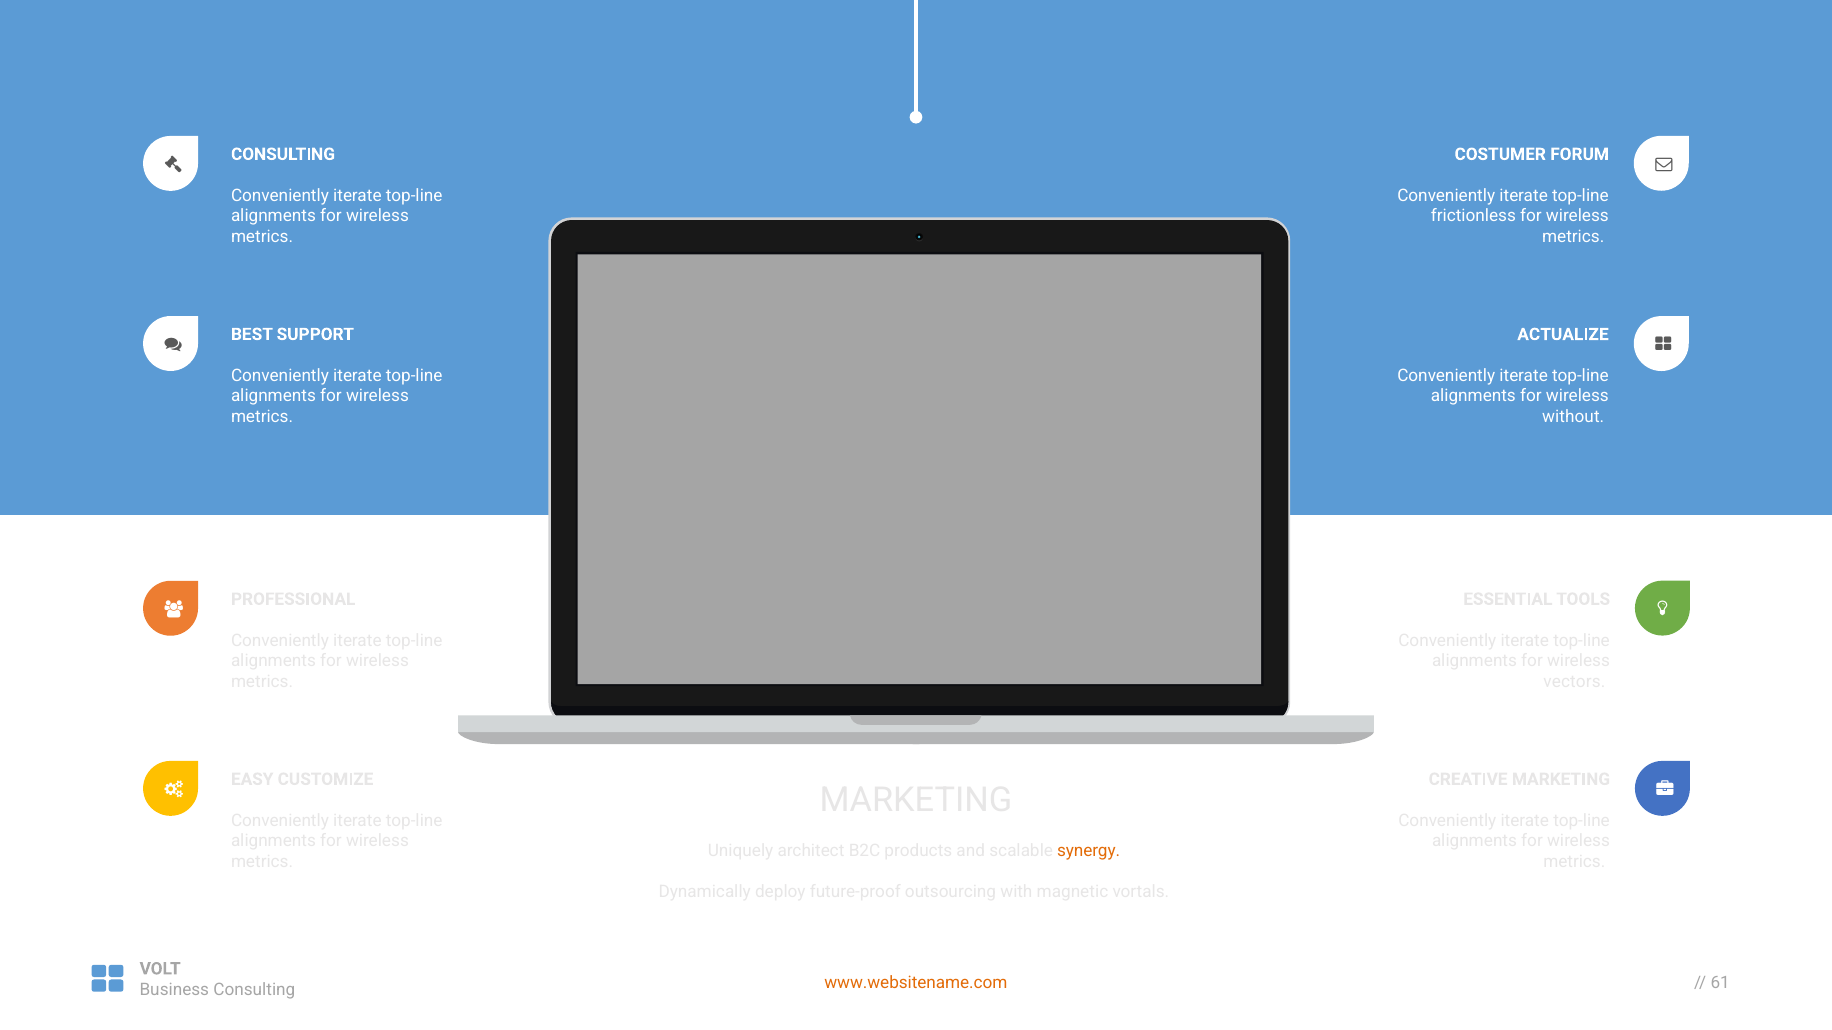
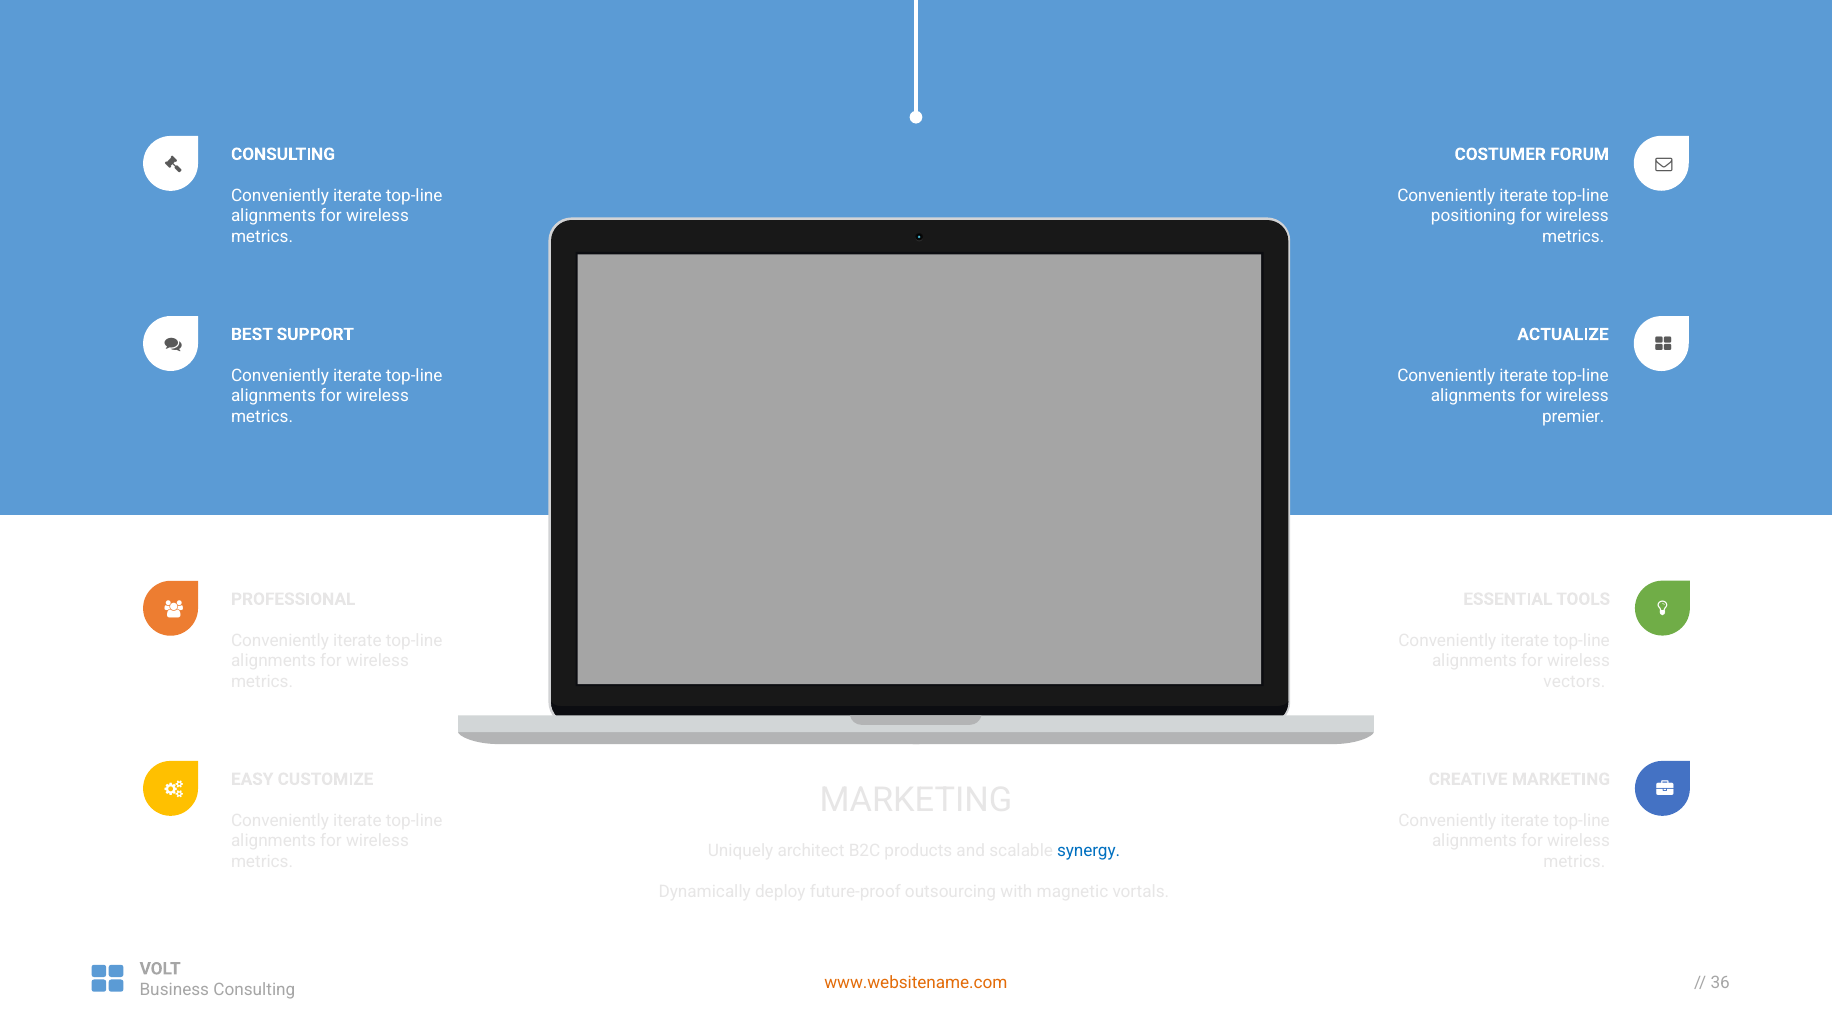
frictionless: frictionless -> positioning
without: without -> premier
synergy colour: orange -> blue
61: 61 -> 36
